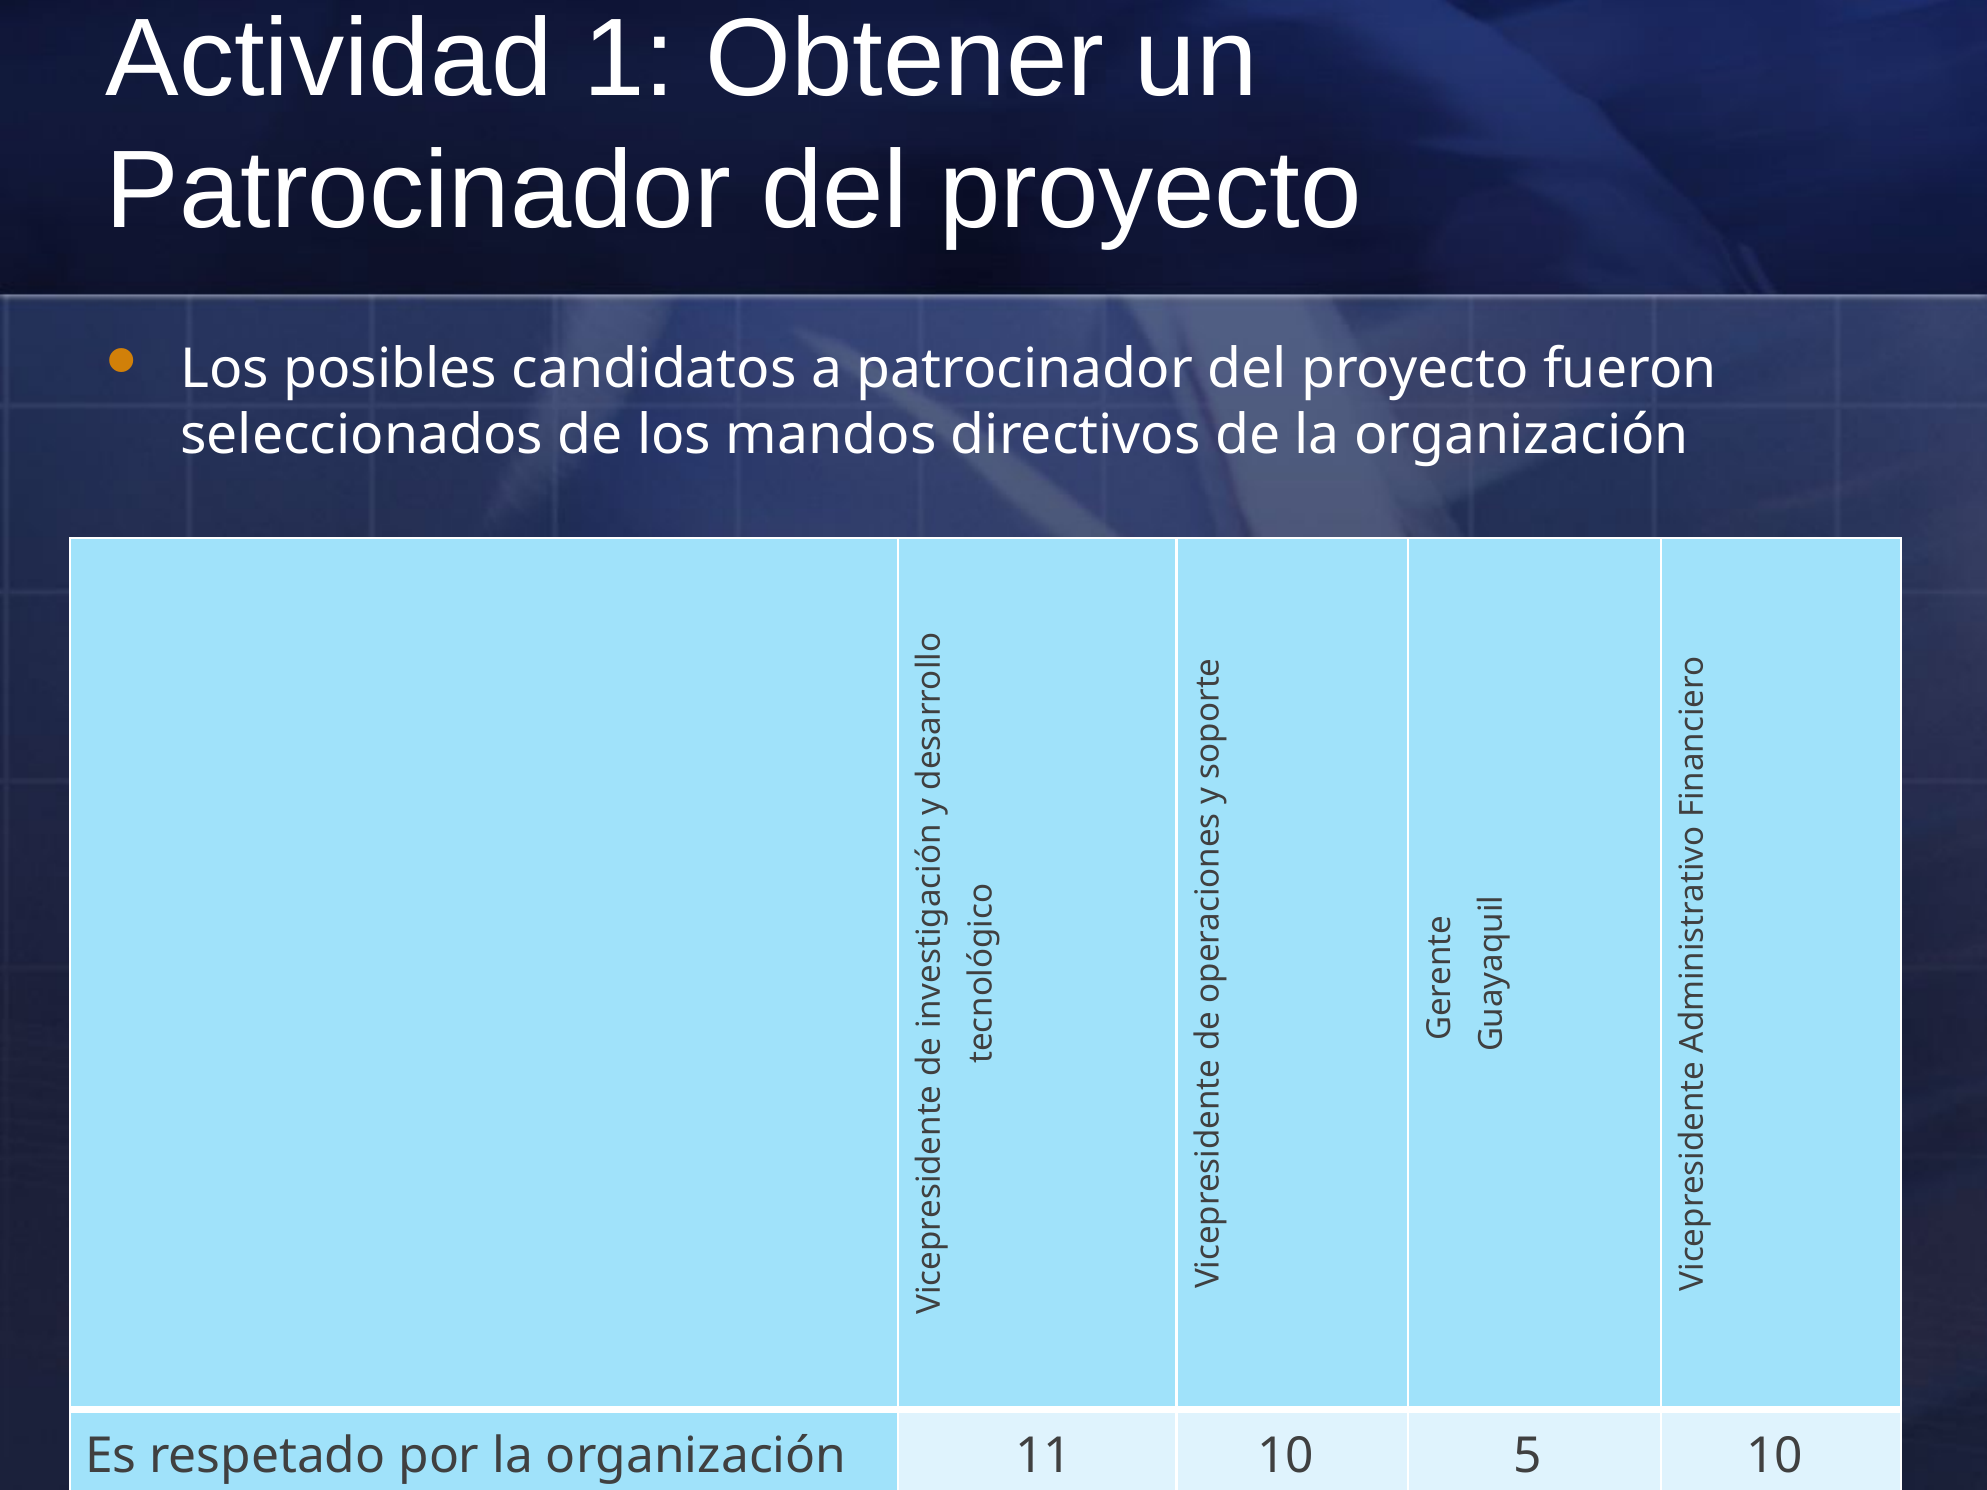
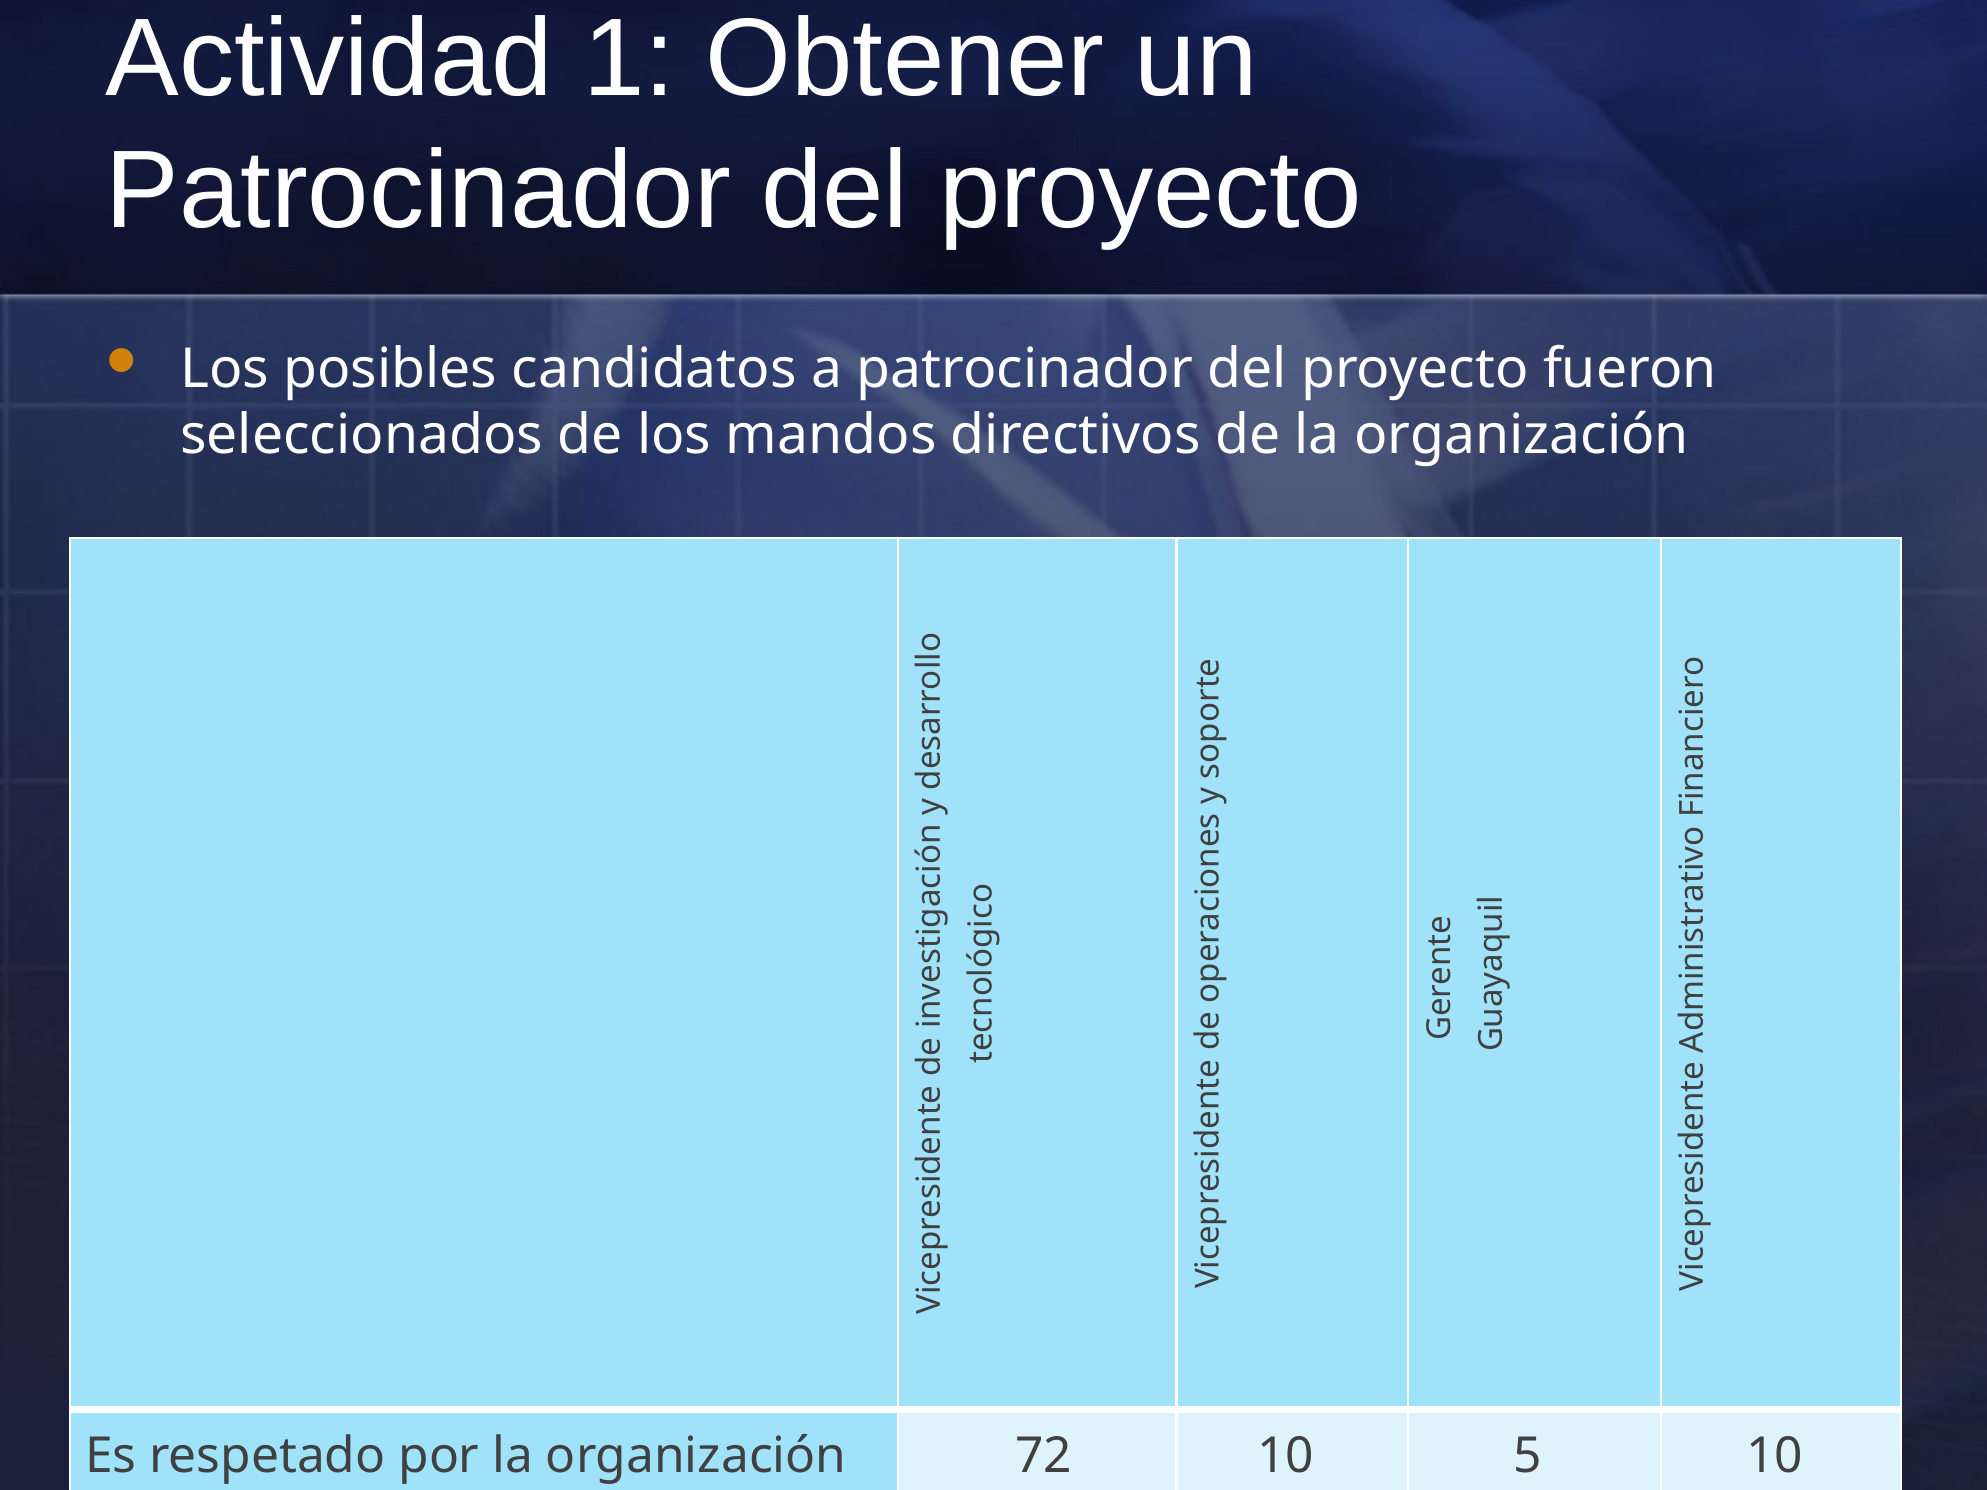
11: 11 -> 72
